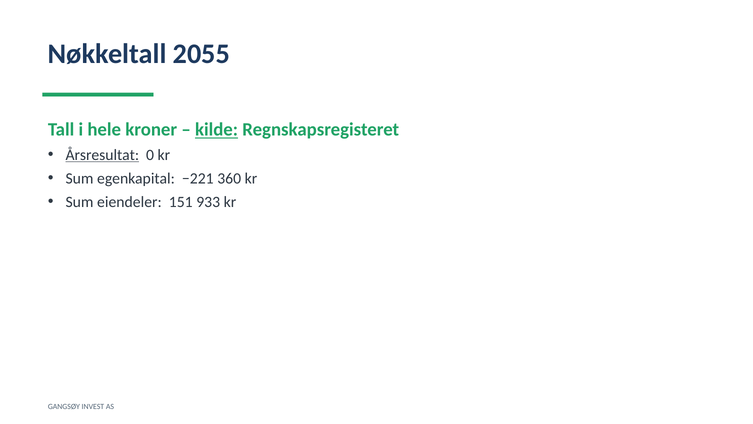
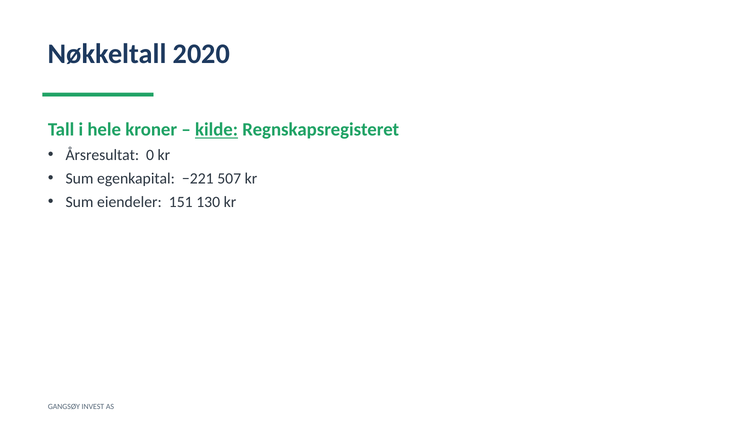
2055: 2055 -> 2020
Årsresultat underline: present -> none
360: 360 -> 507
933: 933 -> 130
